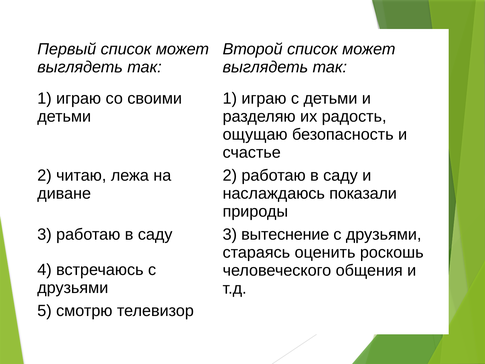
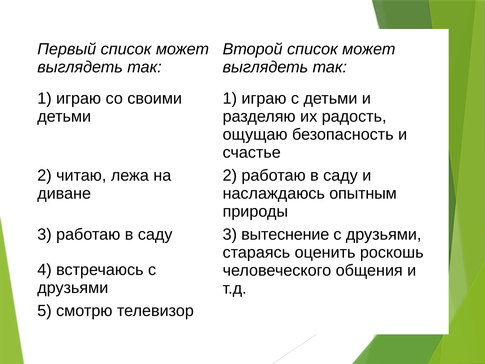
показали: показали -> опытным
